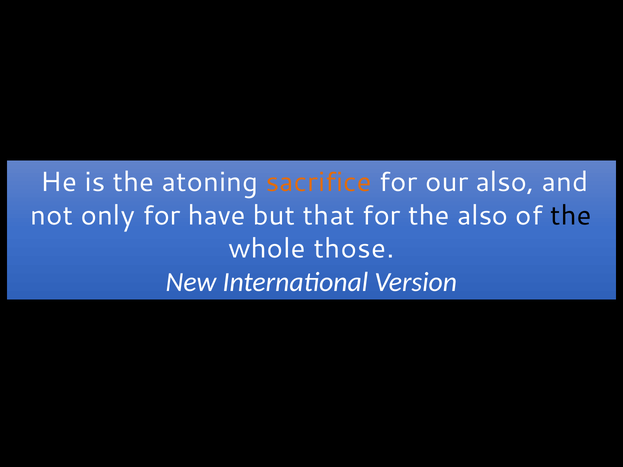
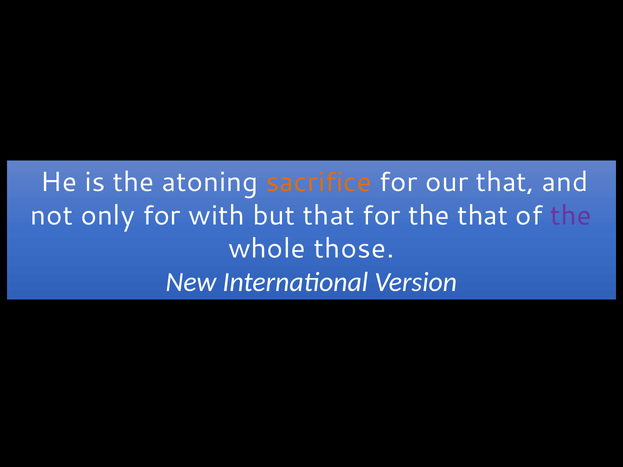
our also: also -> that
have: have -> with
the also: also -> that
the at (571, 216) colour: black -> purple
